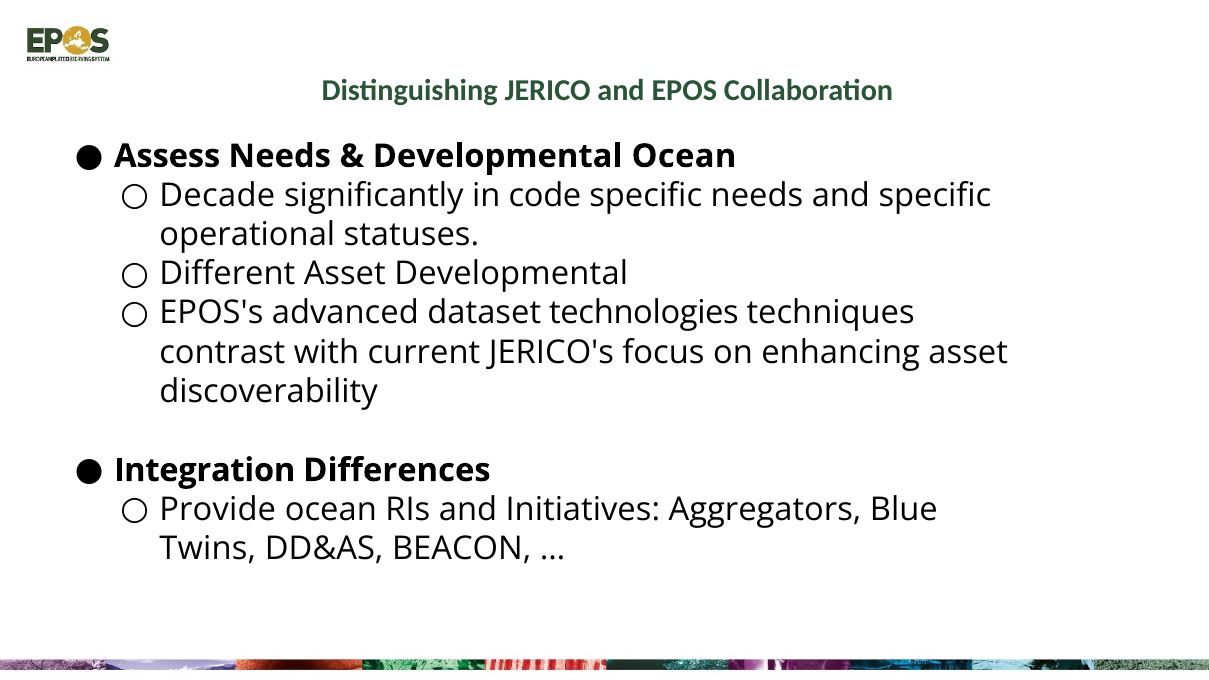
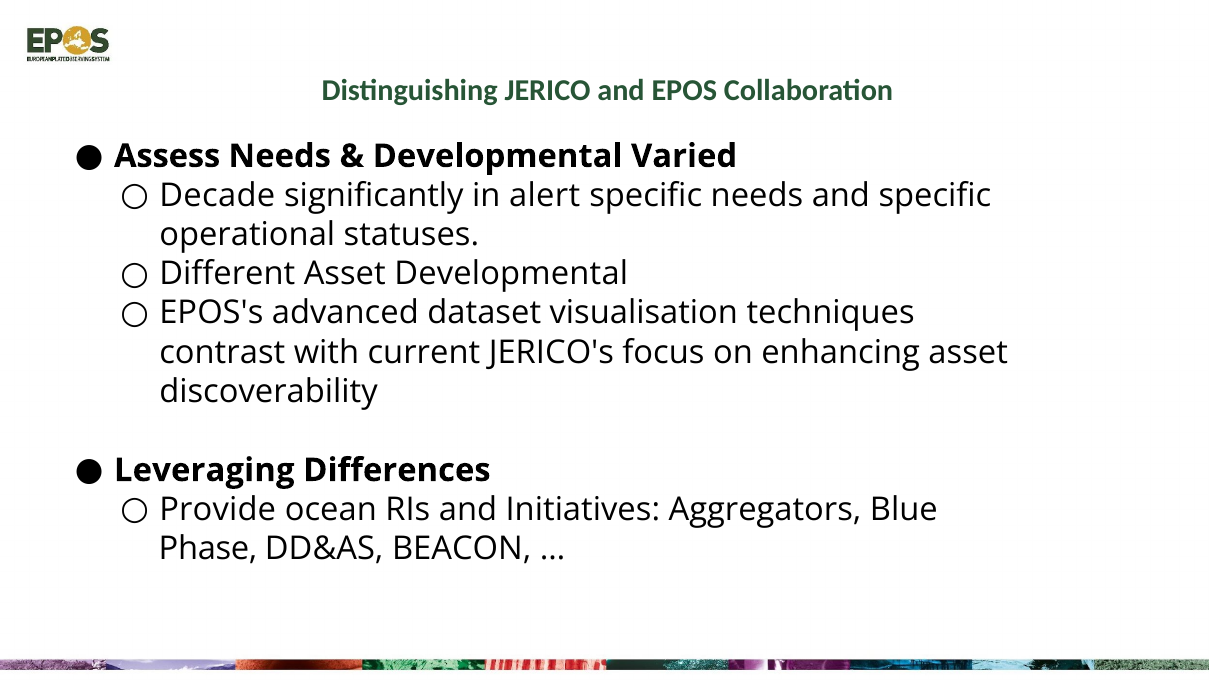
Developmental Ocean: Ocean -> Varied
code: code -> alert
technologies: technologies -> visualisation
Integration: Integration -> Leveraging
Twins: Twins -> Phase
